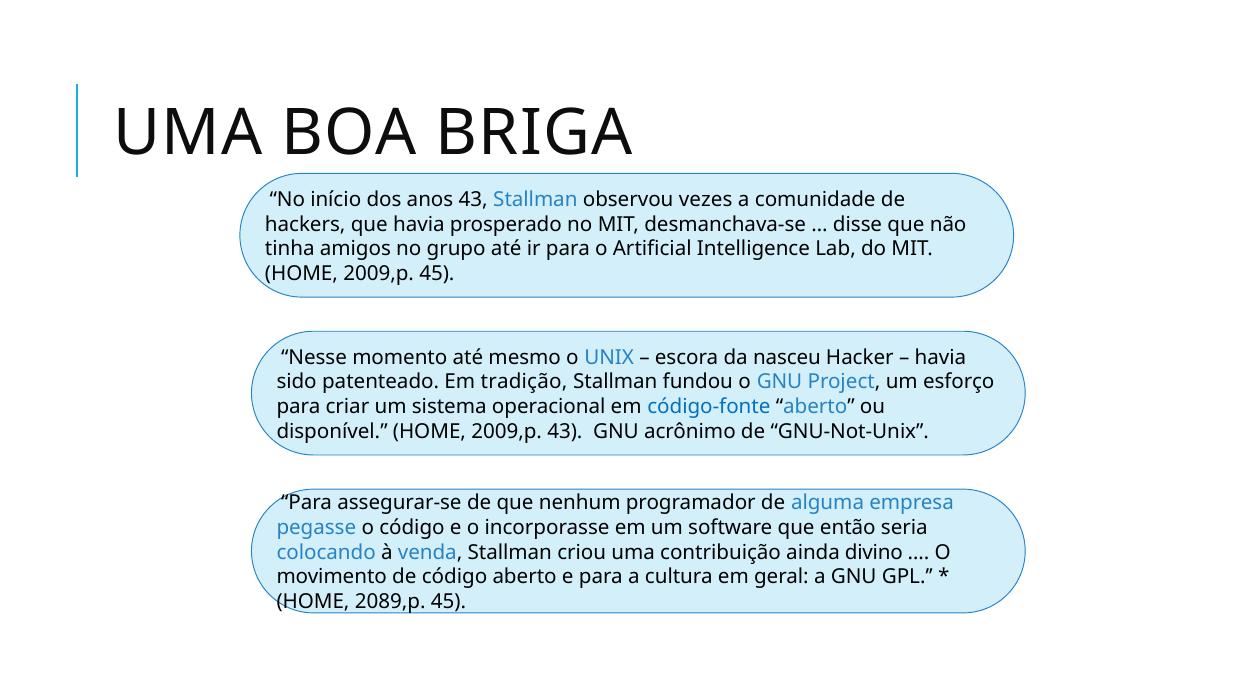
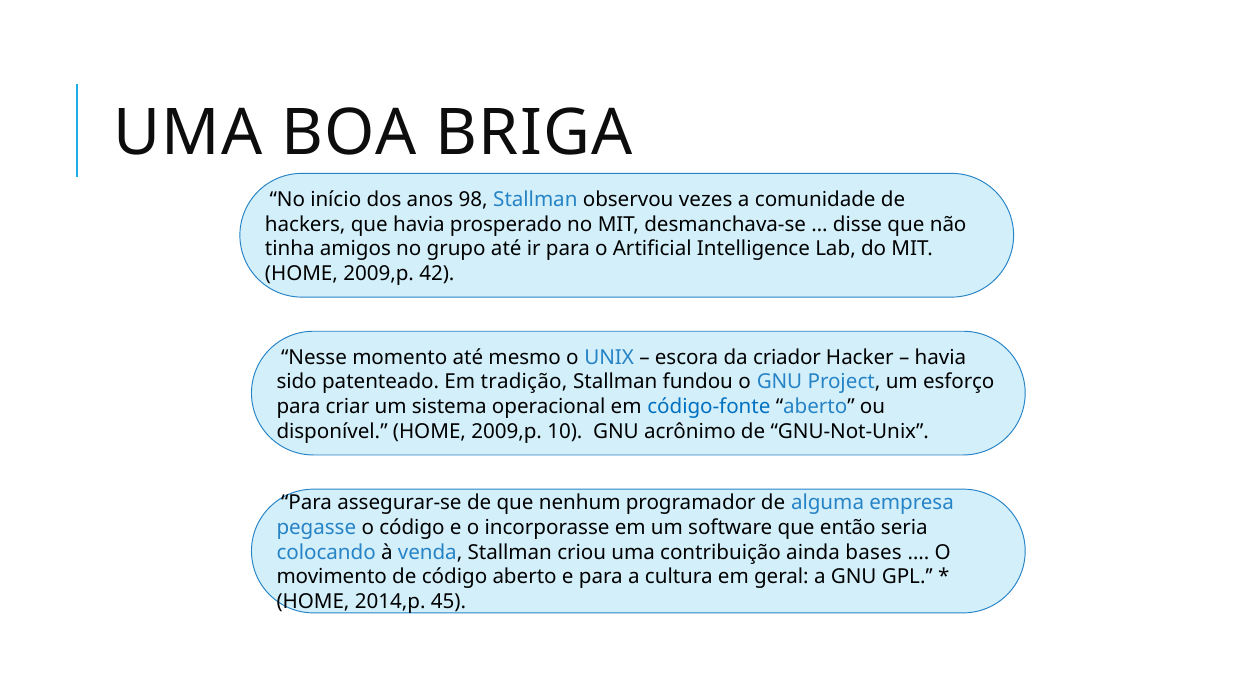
anos 43: 43 -> 98
2009,p 45: 45 -> 42
nasceu: nasceu -> criador
2009,p 43: 43 -> 10
divino: divino -> bases
2089,p: 2089,p -> 2014,p
